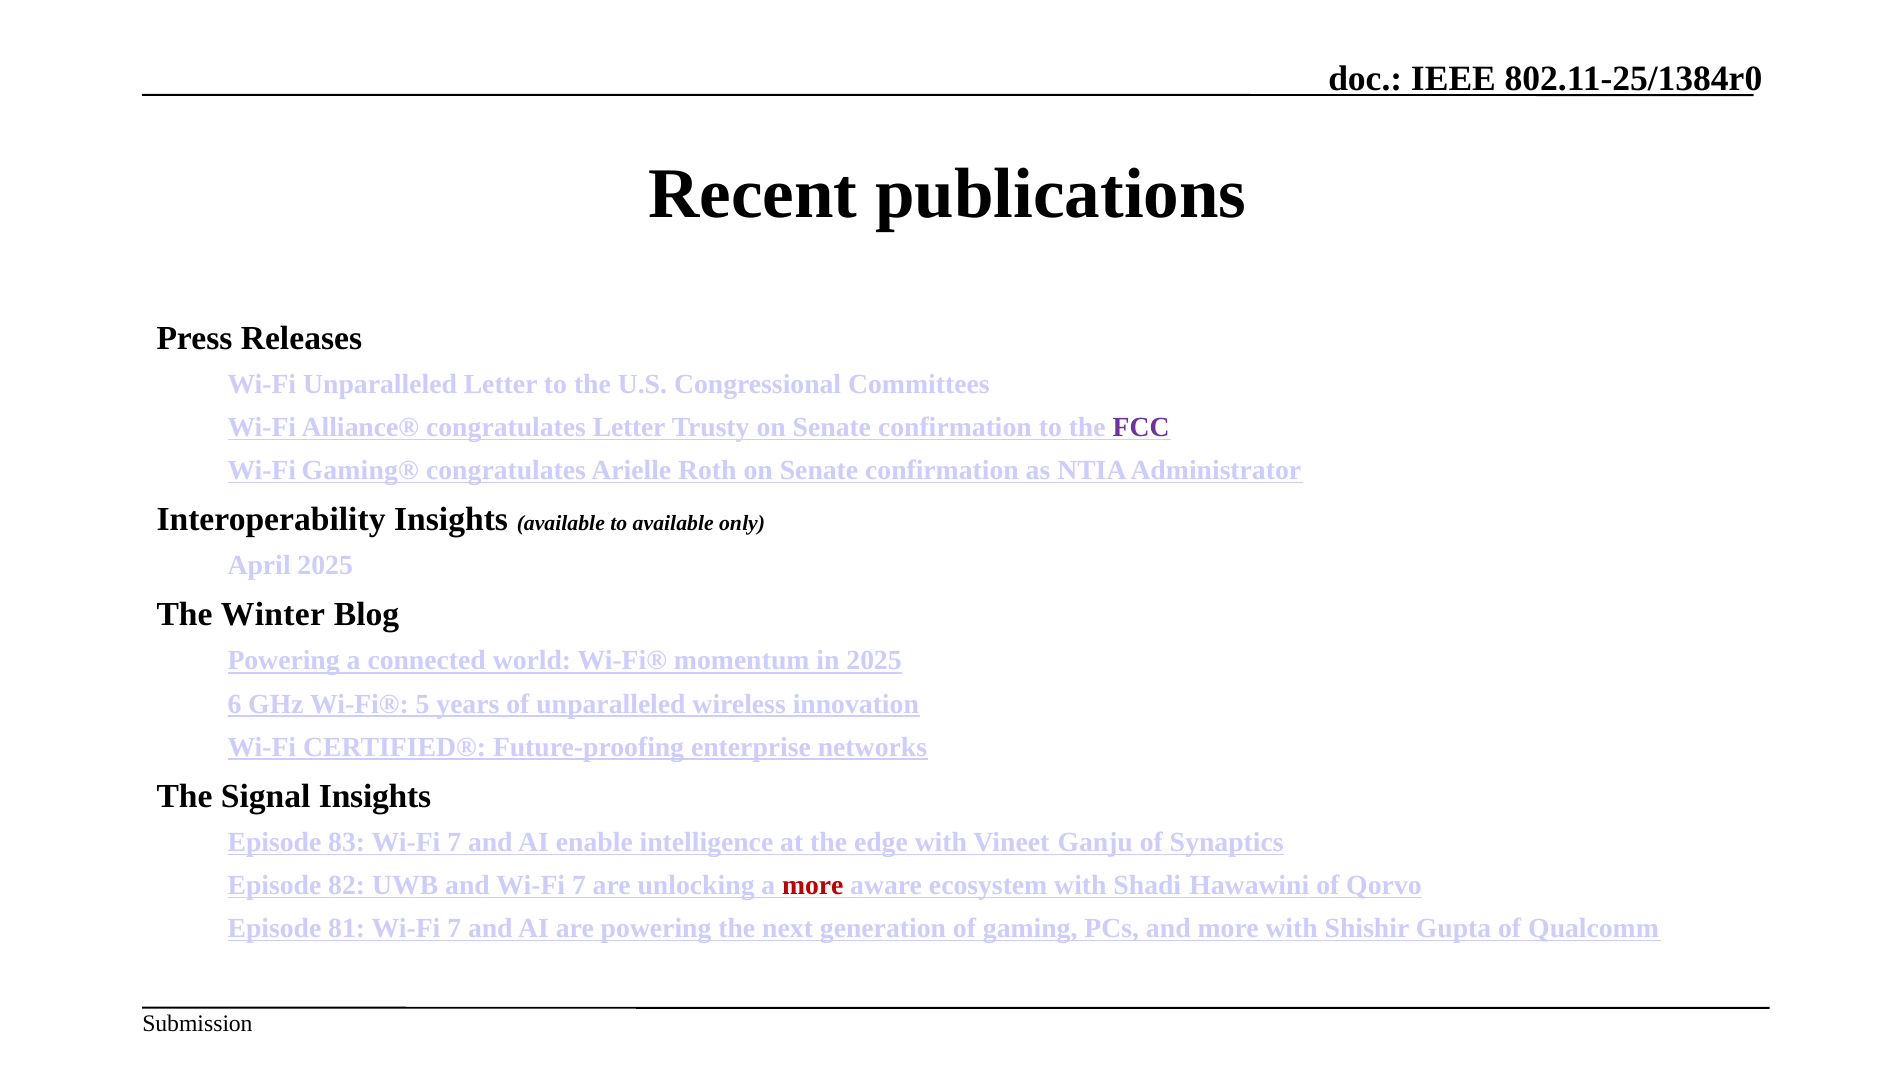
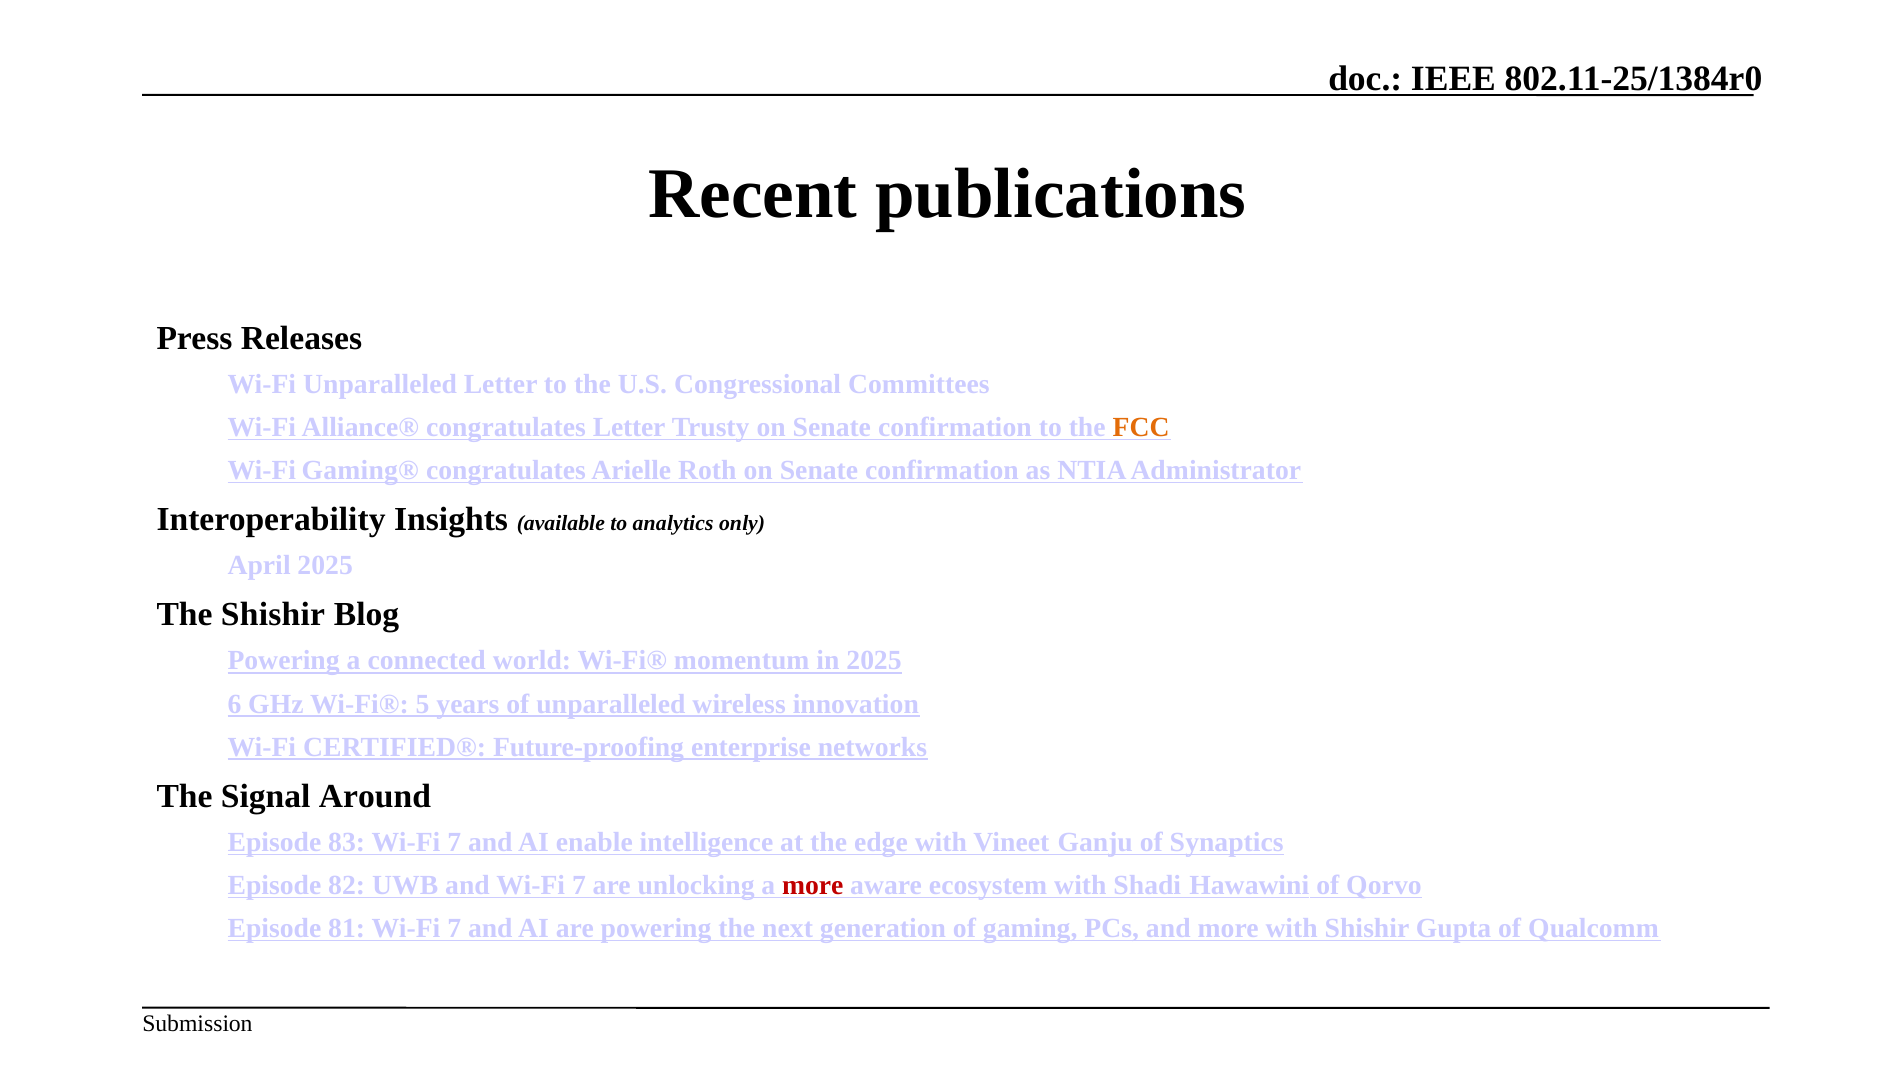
FCC colour: purple -> orange
to available: available -> analytics
The Winter: Winter -> Shishir
Signal Insights: Insights -> Around
